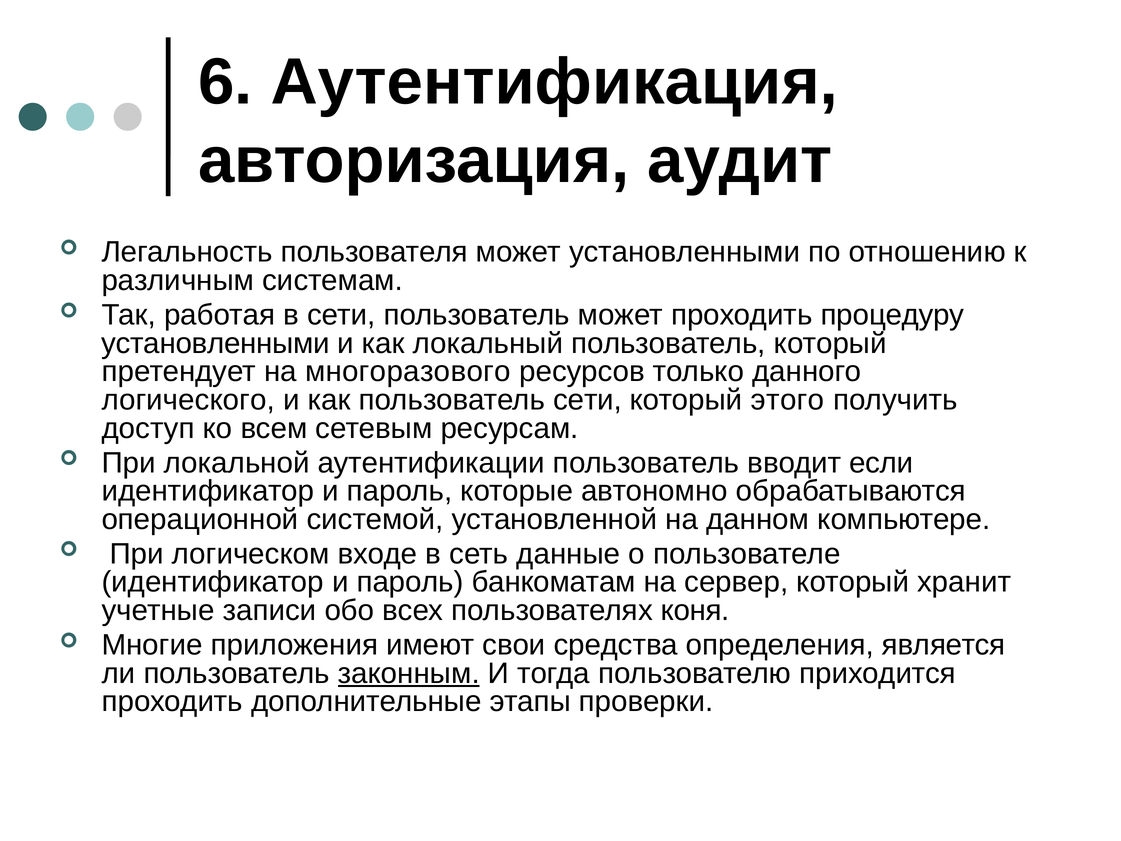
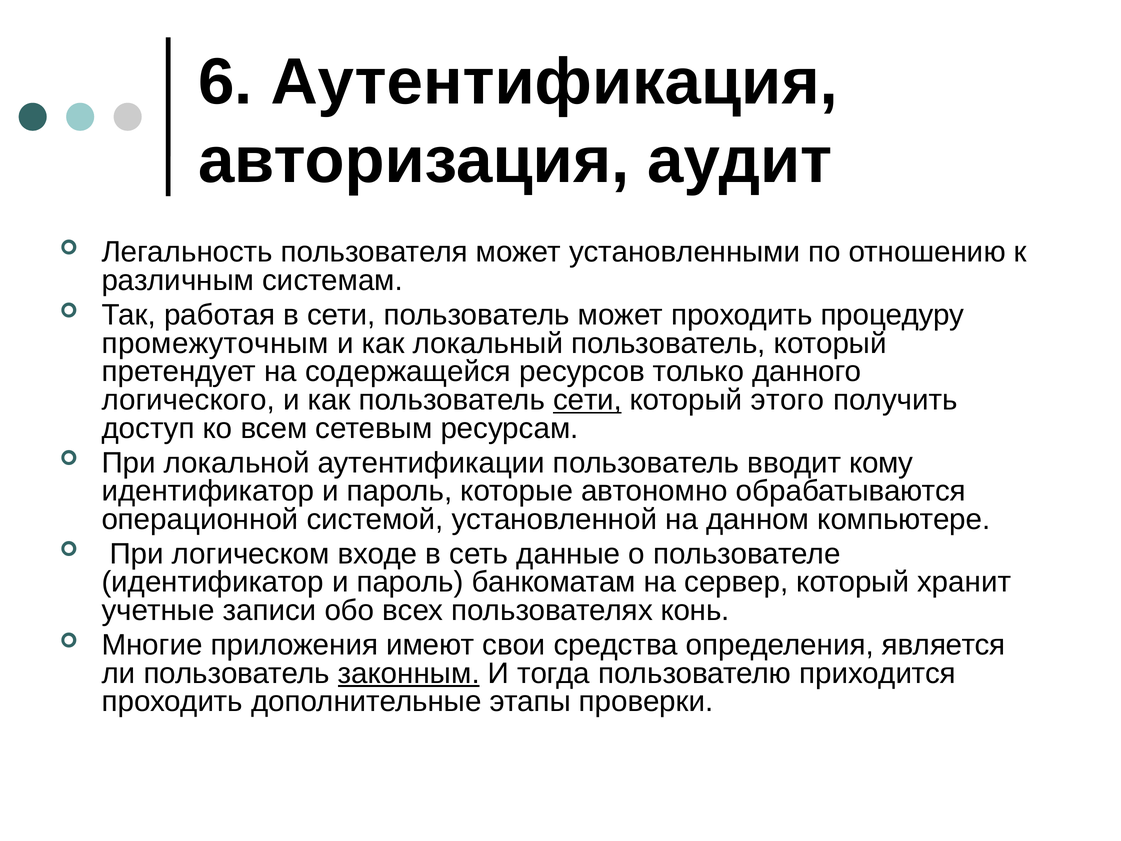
установленными at (215, 343): установленными -> промежуточным
многоразового: многоразового -> содержащейся
сети at (588, 400) underline: none -> present
если: если -> кому
коня: коня -> конь
